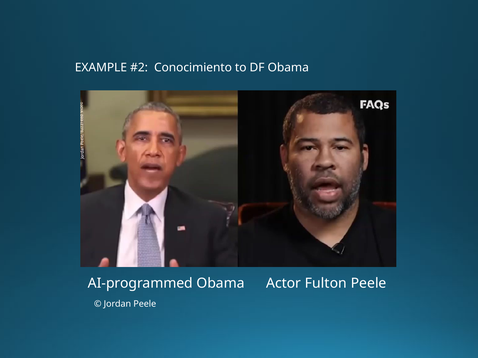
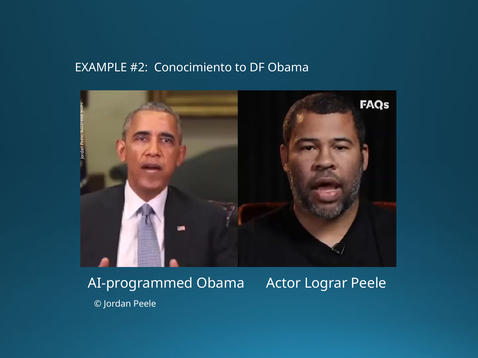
Fulton: Fulton -> Lograr
